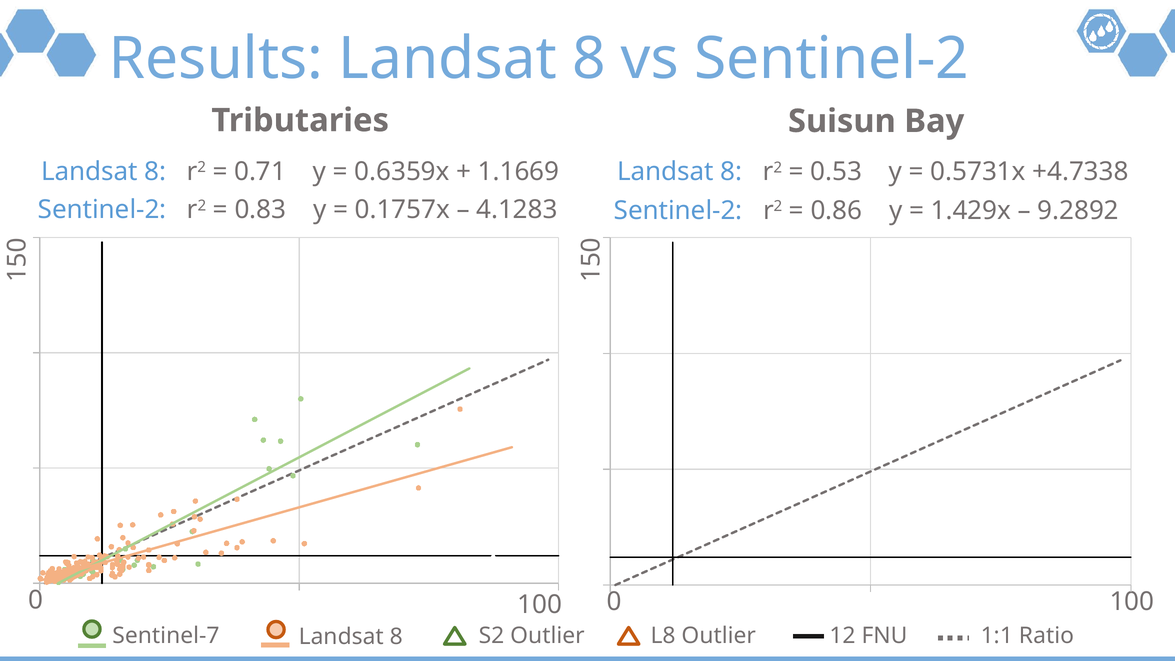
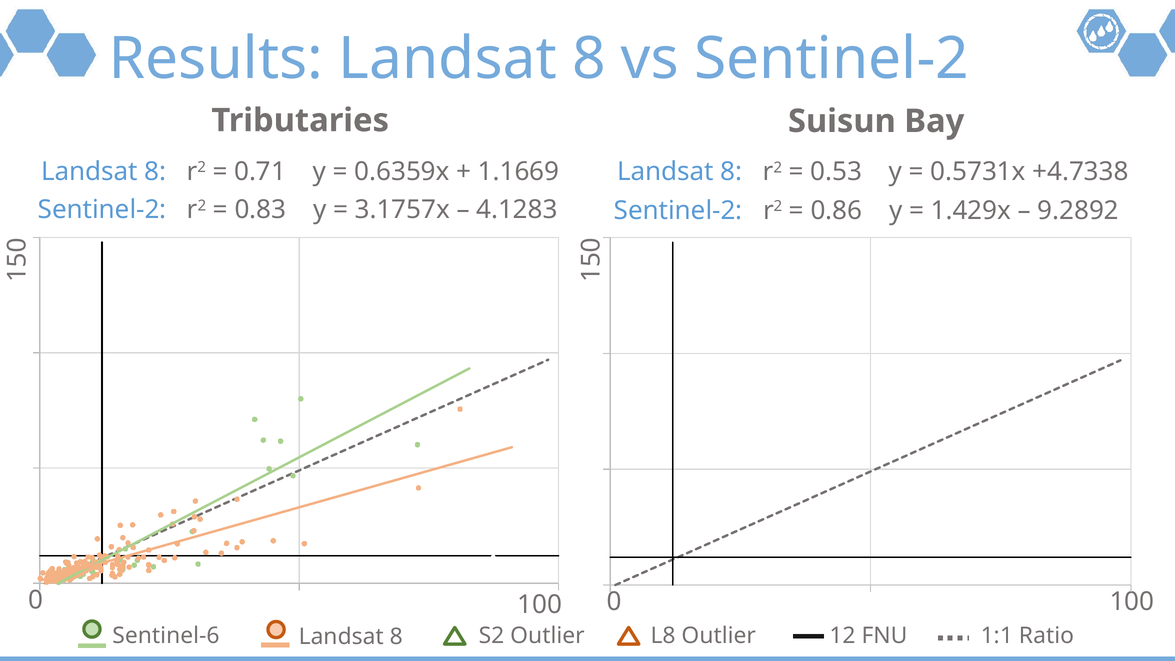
0.1757x: 0.1757x -> 3.1757x
Sentinel-7: Sentinel-7 -> Sentinel-6
